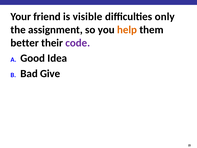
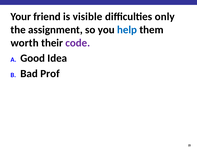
help colour: orange -> blue
better: better -> worth
Give: Give -> Prof
